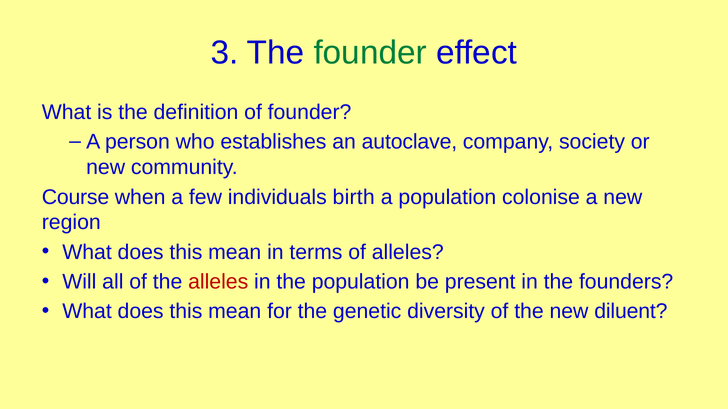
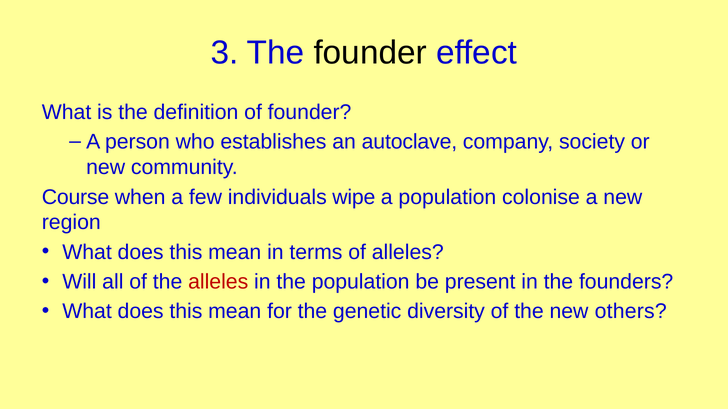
founder at (370, 53) colour: green -> black
birth: birth -> wipe
diluent: diluent -> others
